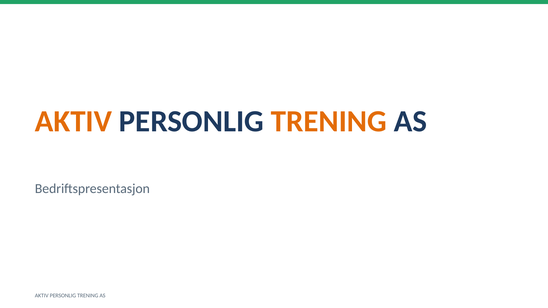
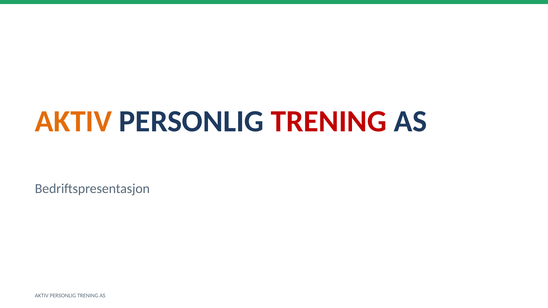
TRENING at (329, 122) colour: orange -> red
